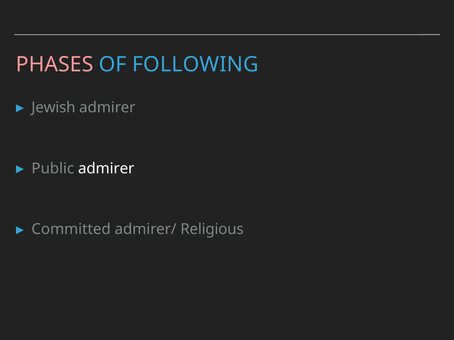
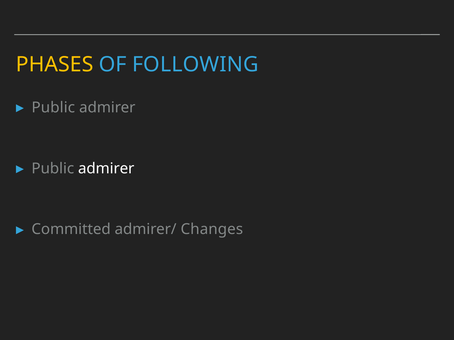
PHASES colour: pink -> yellow
Jewish at (53, 108): Jewish -> Public
Religious: Religious -> Changes
